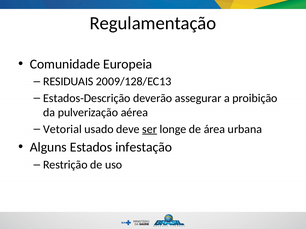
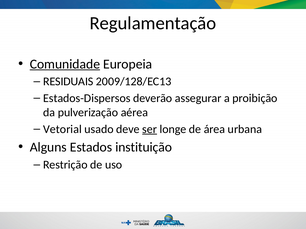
Comunidade underline: none -> present
Estados-Descrição: Estados-Descrição -> Estados-Dispersos
infestação: infestação -> instituição
